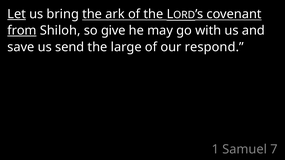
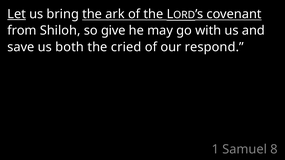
from underline: present -> none
send: send -> both
large: large -> cried
7: 7 -> 8
